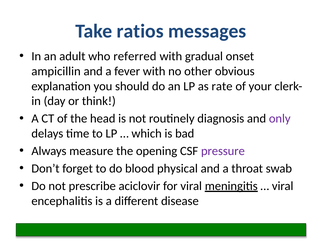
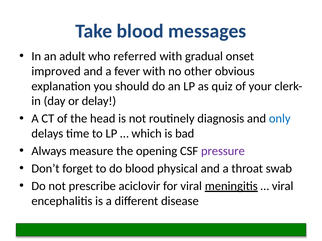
Take ratios: ratios -> blood
ampicillin: ampicillin -> improved
rate: rate -> quiz
think: think -> delay
only colour: purple -> blue
